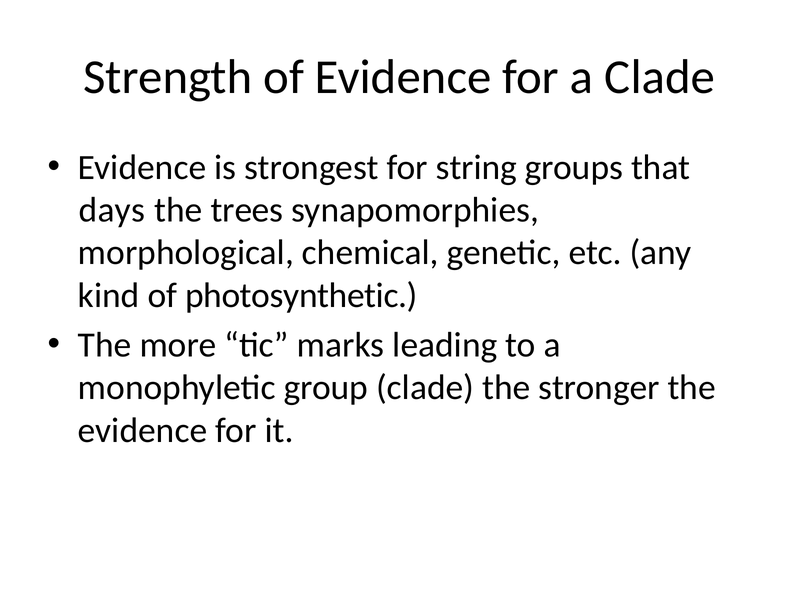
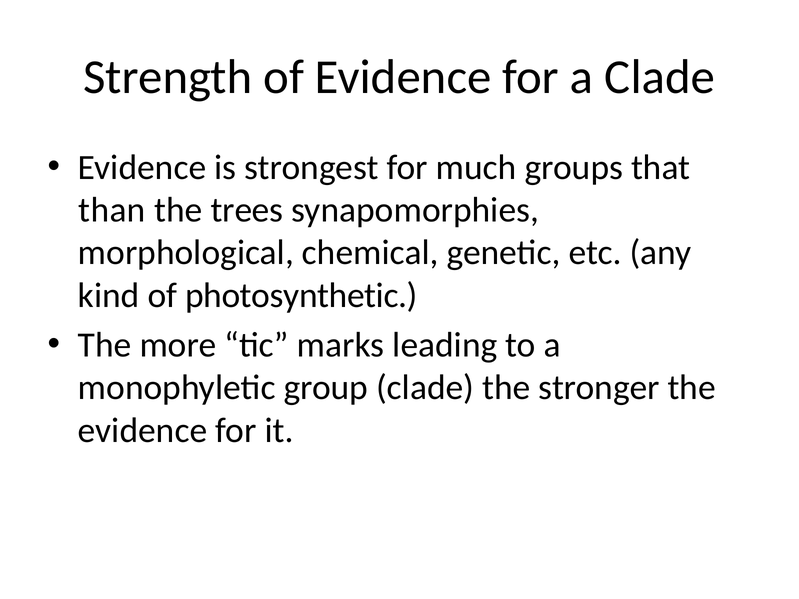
string: string -> much
days: days -> than
